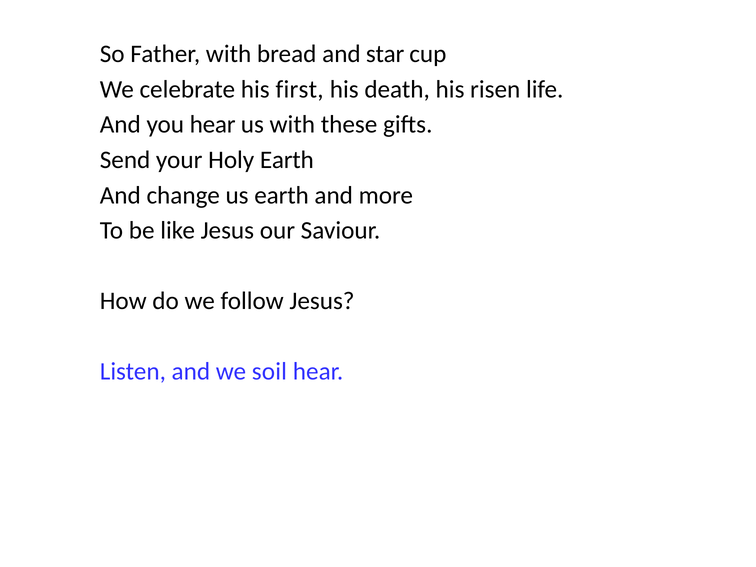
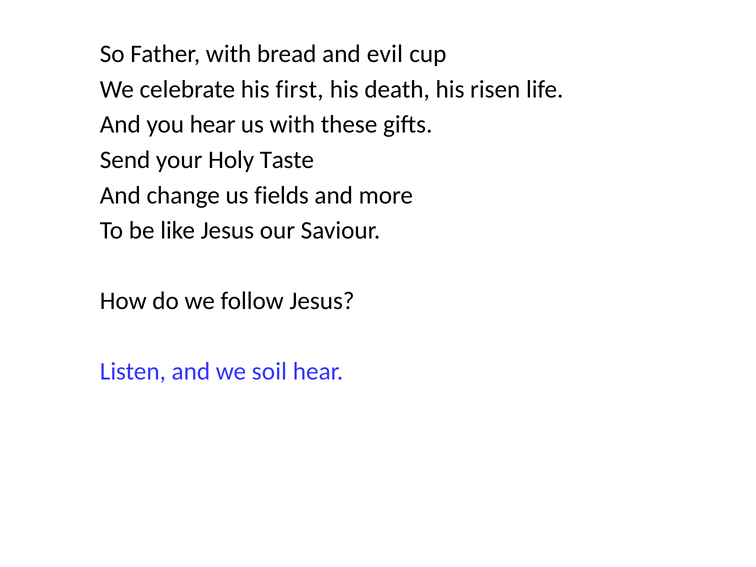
star: star -> evil
Holy Earth: Earth -> Taste
us earth: earth -> fields
